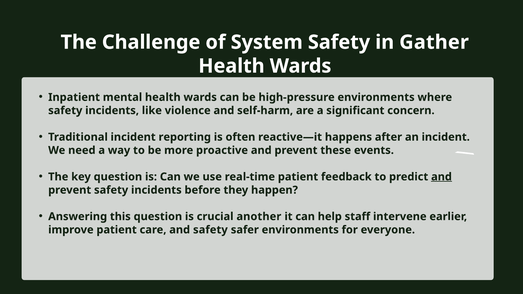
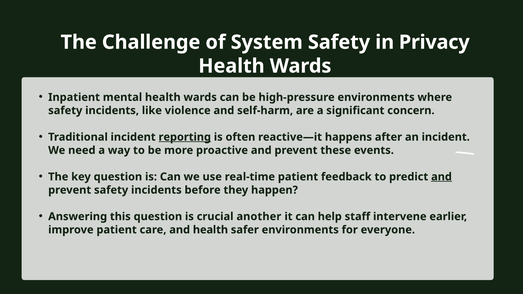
Gather: Gather -> Privacy
reporting underline: none -> present
and safety: safety -> health
